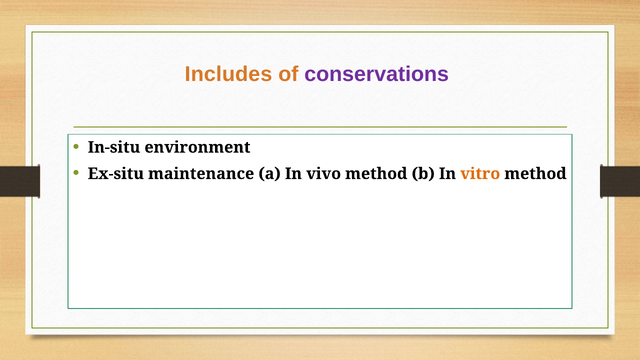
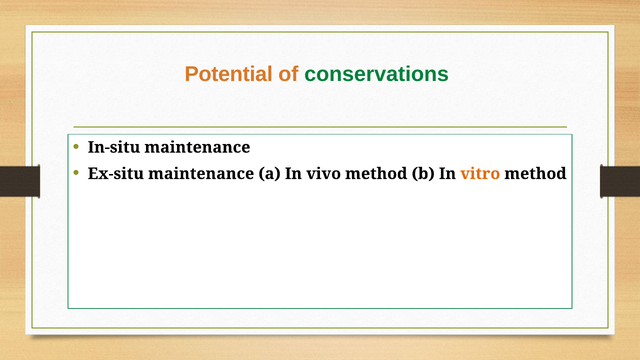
Includes: Includes -> Potential
conservations colour: purple -> green
In-situ environment: environment -> maintenance
